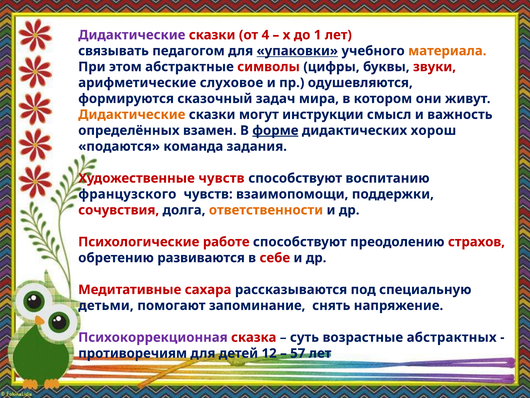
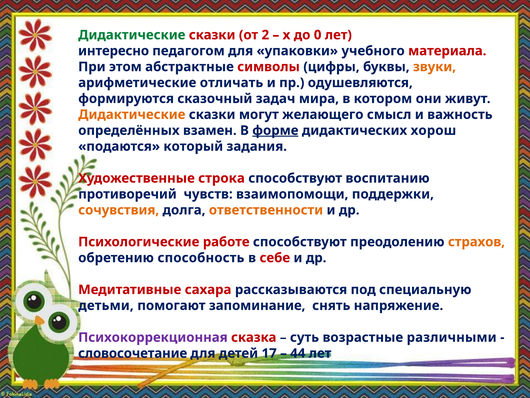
Дидактические at (132, 35) colour: purple -> green
4: 4 -> 2
1: 1 -> 0
связывать: связывать -> интересно
упаковки underline: present -> none
материала colour: orange -> red
звуки colour: red -> orange
слуховое: слуховое -> отличать
инструкции: инструкции -> желающего
команда: команда -> который
Художественные чувств: чувств -> строка
французского: французского -> противоречий
сочувствия colour: red -> orange
страхов colour: red -> orange
развиваются: развиваются -> способность
абстрактных: абстрактных -> различными
противоречиям: противоречиям -> словосочетание
12: 12 -> 17
57: 57 -> 44
